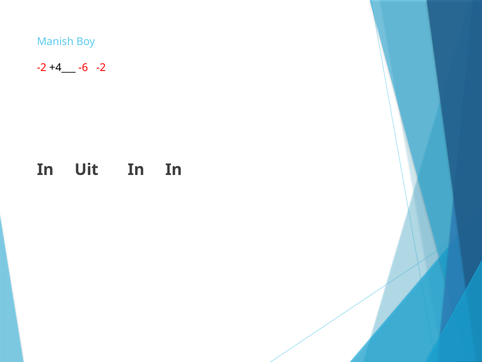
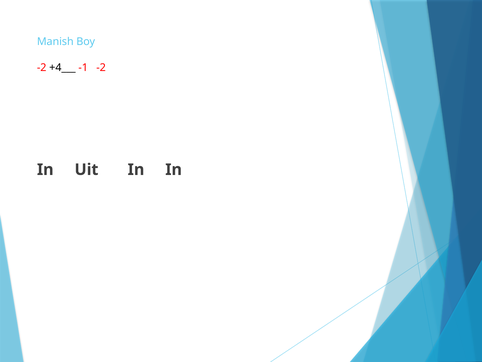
-6: -6 -> -1
